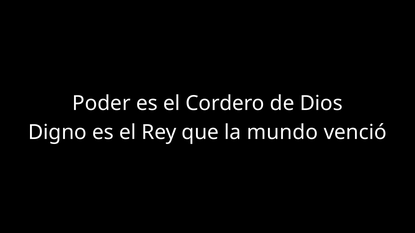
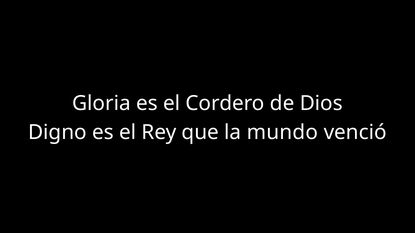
Poder: Poder -> Gloria
